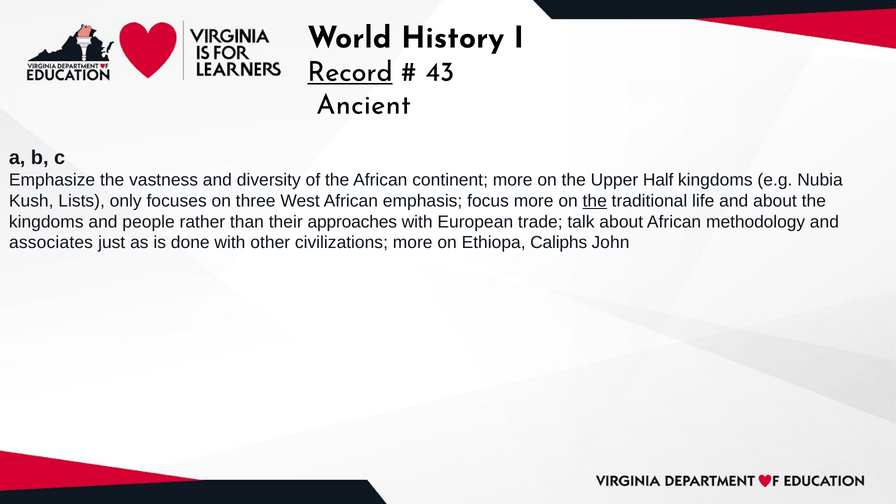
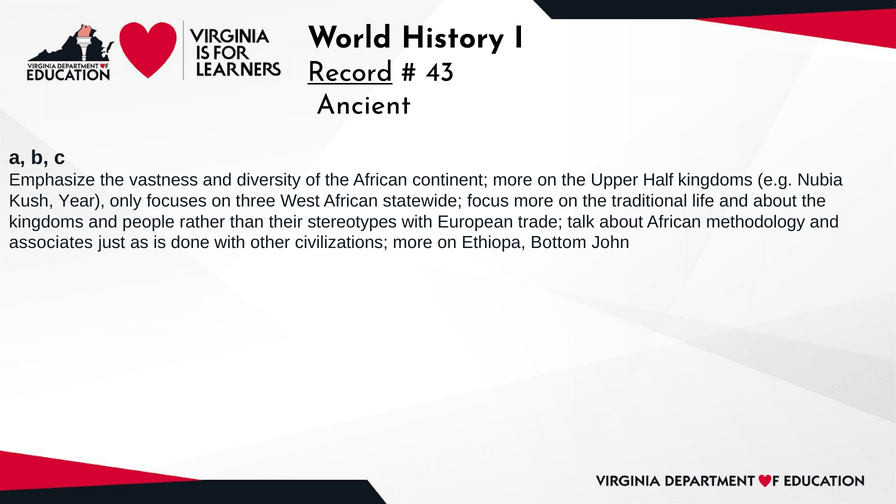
Lists: Lists -> Year
emphasis: emphasis -> statewide
the at (595, 201) underline: present -> none
approaches: approaches -> stereotypes
Caliphs: Caliphs -> Bottom
